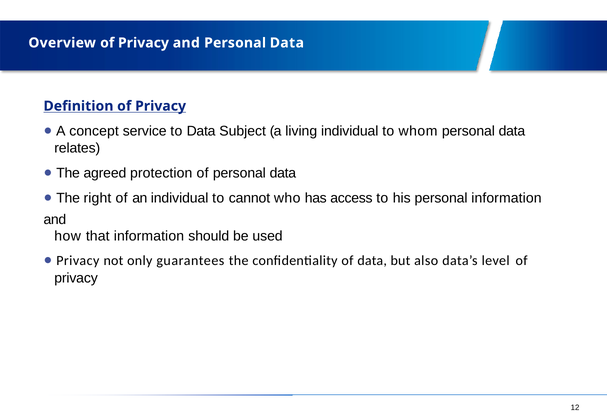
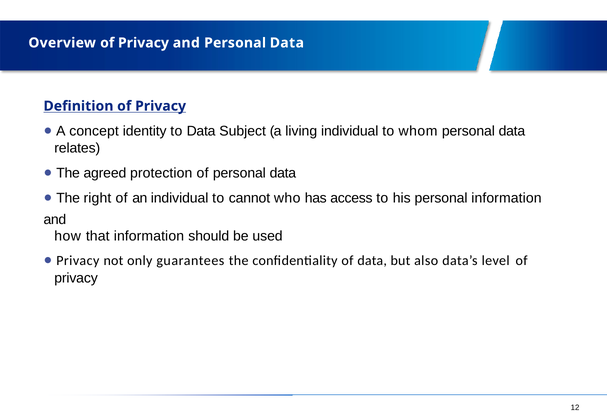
service: service -> identity
